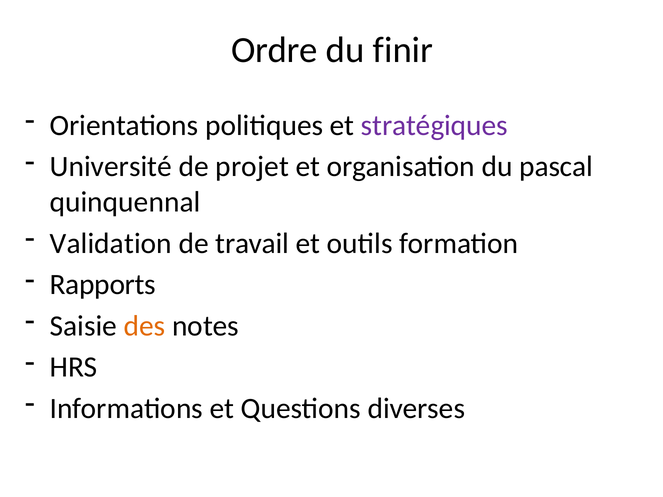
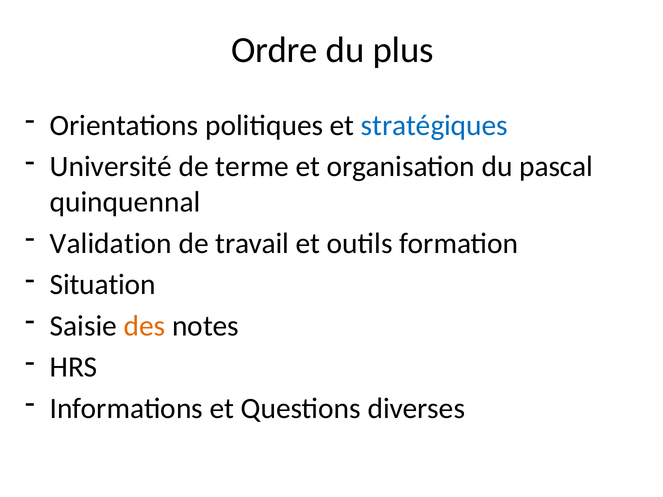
finir: finir -> plus
stratégiques colour: purple -> blue
projet: projet -> terme
Rapports: Rapports -> Situation
